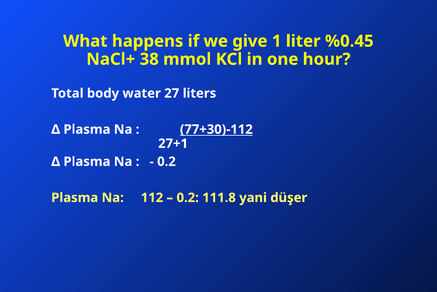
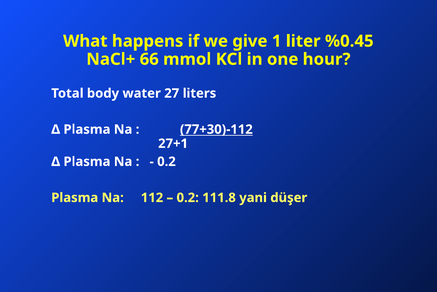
38: 38 -> 66
